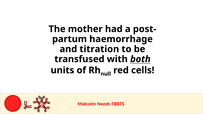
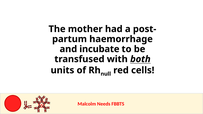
titration: titration -> incubate
